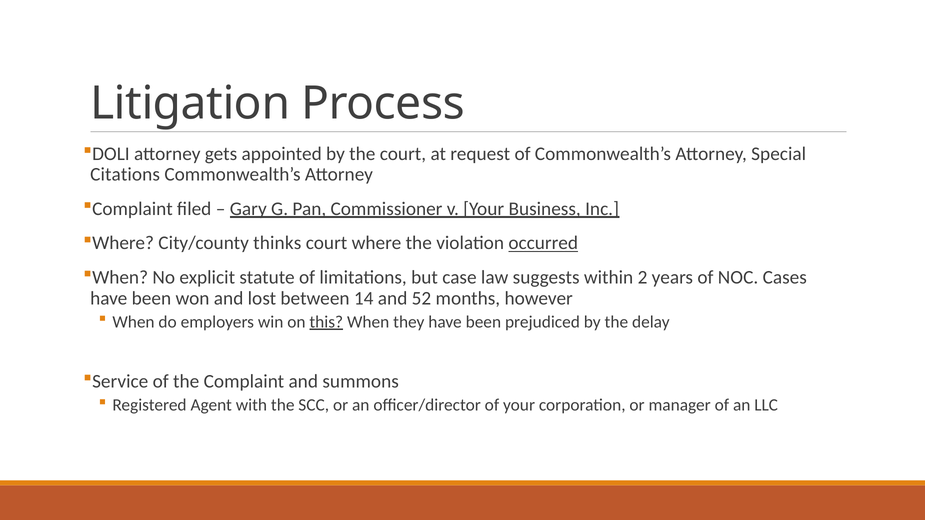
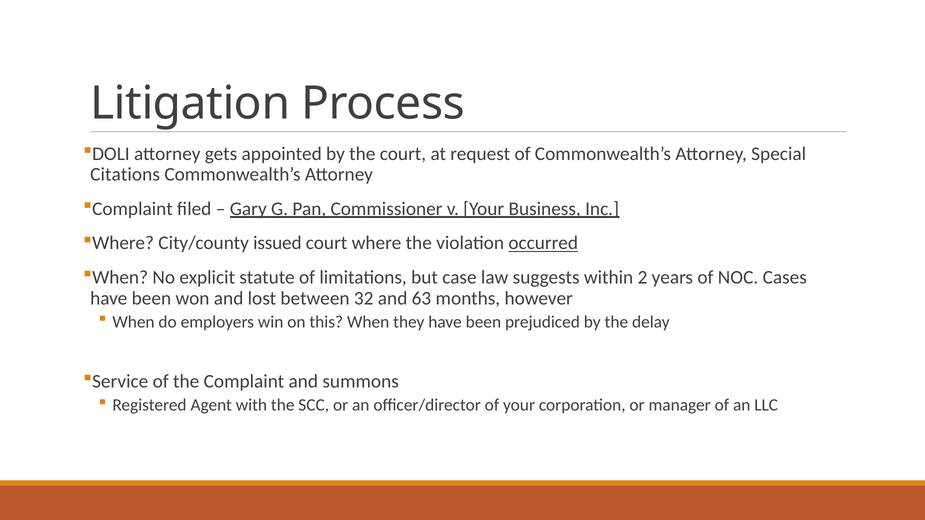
thinks: thinks -> issued
14: 14 -> 32
52: 52 -> 63
this underline: present -> none
